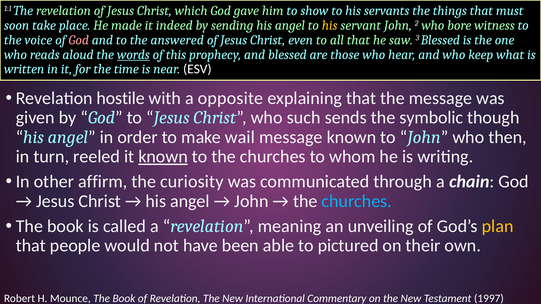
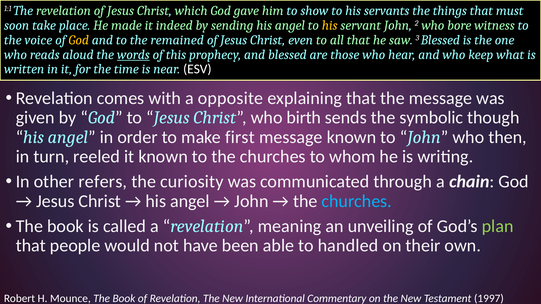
God at (79, 40) colour: pink -> yellow
answered: answered -> remained
hostile: hostile -> comes
such: such -> birth
wail: wail -> first
known at (163, 157) underline: present -> none
affirm: affirm -> refers
plan colour: yellow -> light green
pictured: pictured -> handled
